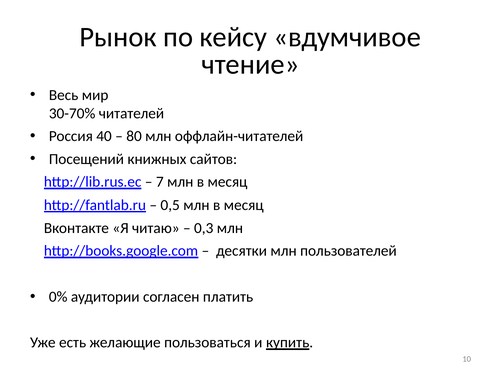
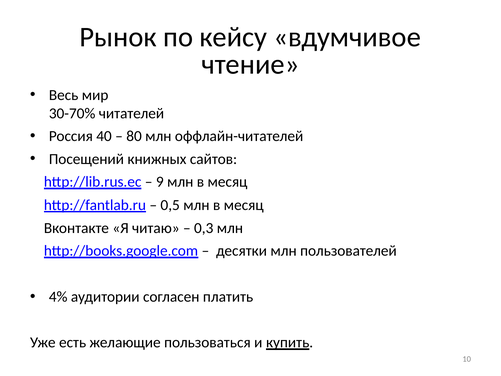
7: 7 -> 9
0%: 0% -> 4%
